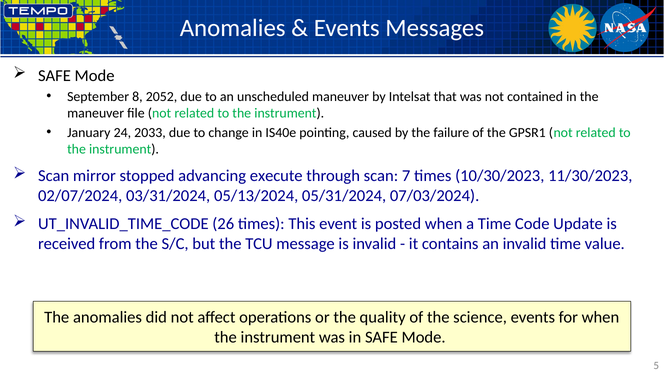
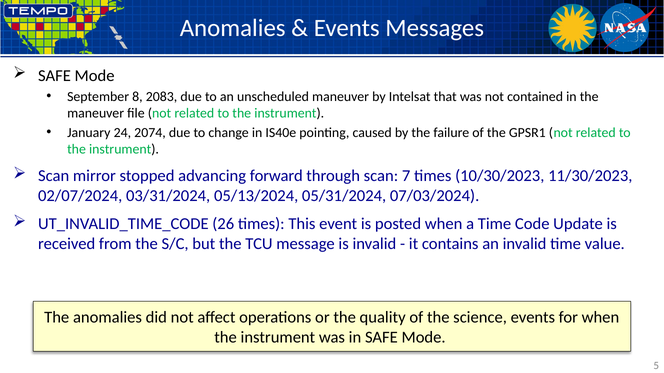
2052: 2052 -> 2083
2033: 2033 -> 2074
execute: execute -> forward
